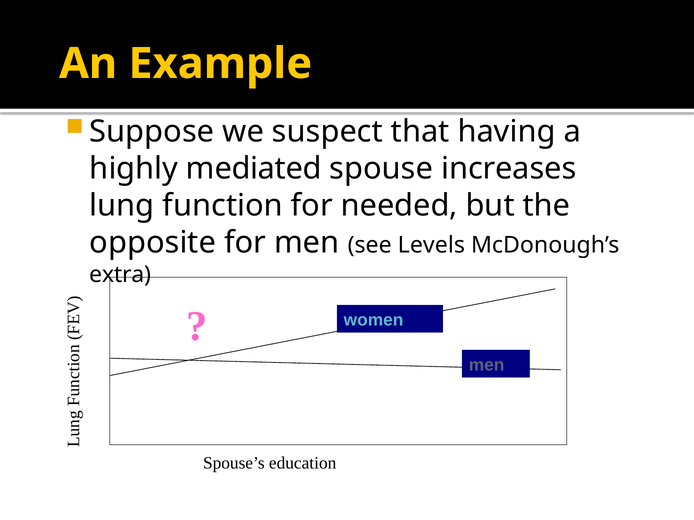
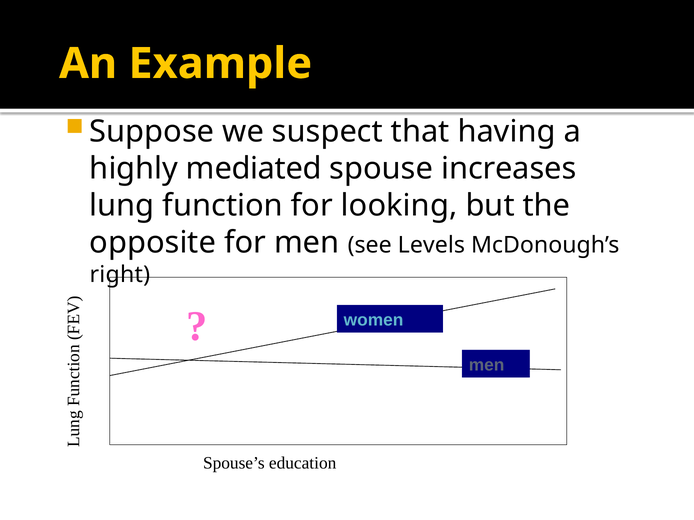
needed: needed -> looking
extra: extra -> right
